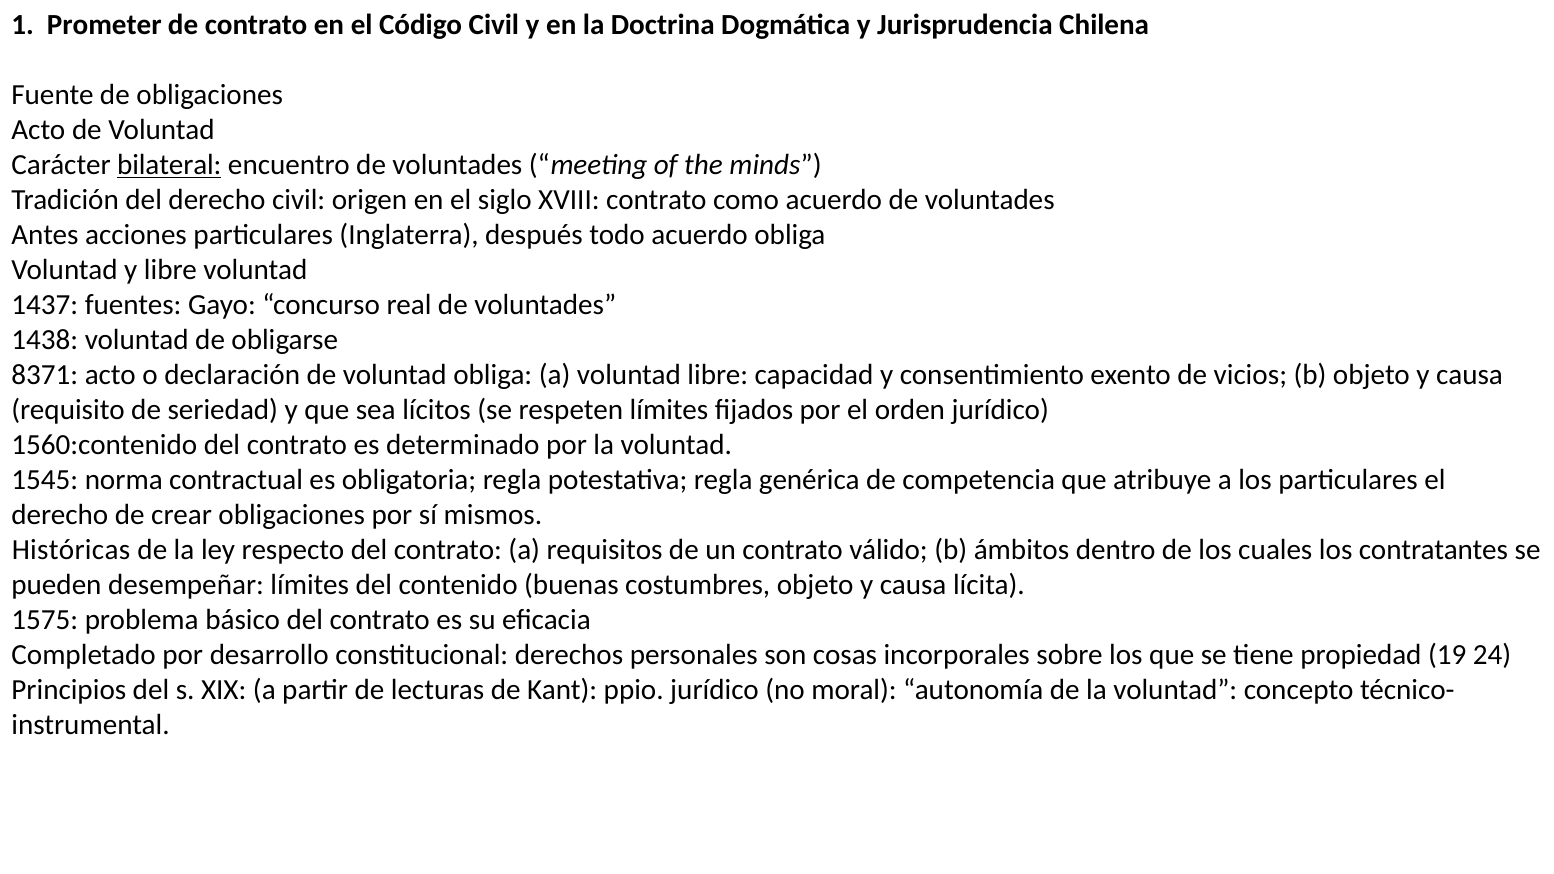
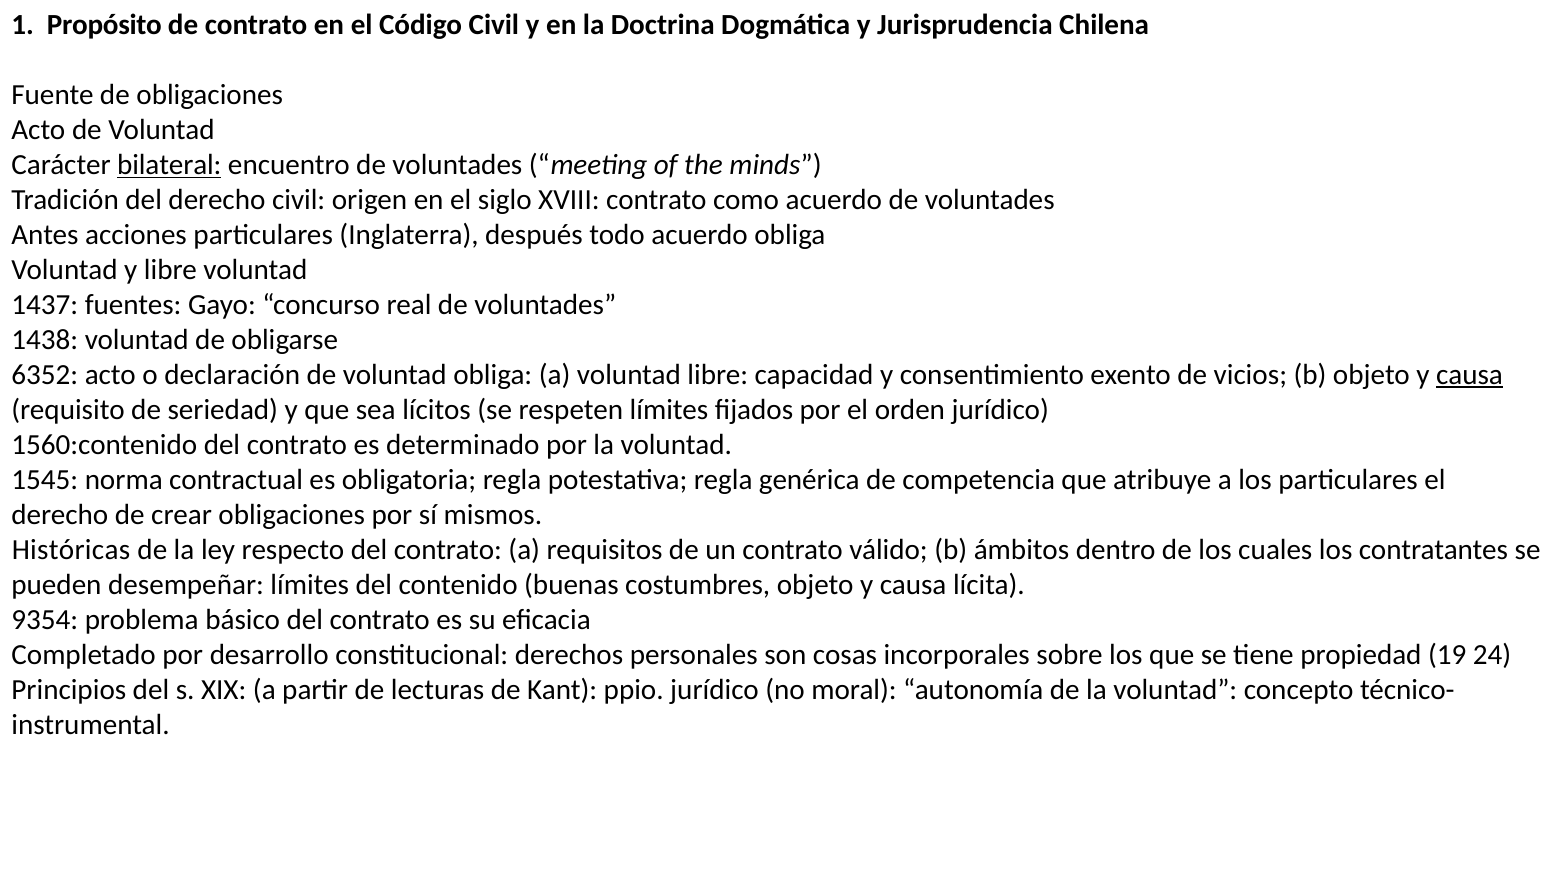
Prometer: Prometer -> Propósito
8371: 8371 -> 6352
causa at (1470, 375) underline: none -> present
1575: 1575 -> 9354
